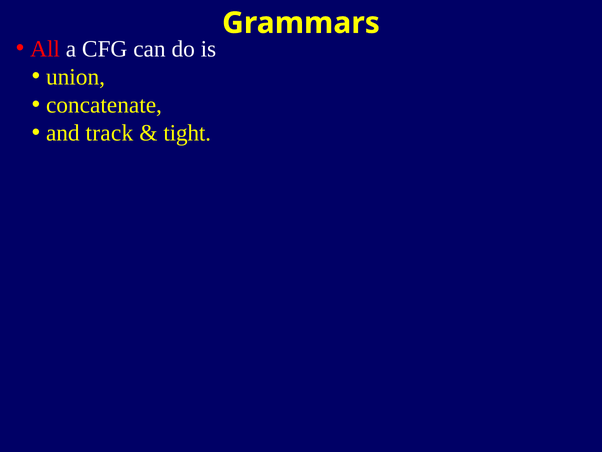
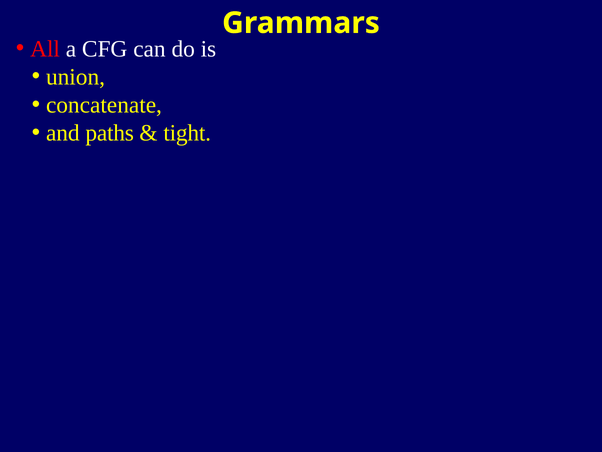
track: track -> paths
